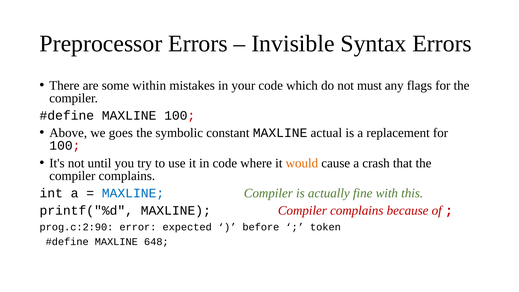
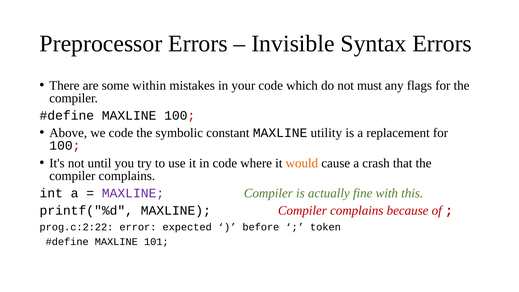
we goes: goes -> code
actual: actual -> utility
MAXLINE at (133, 193) colour: blue -> purple
prog.c:2:90: prog.c:2:90 -> prog.c:2:22
648: 648 -> 101
